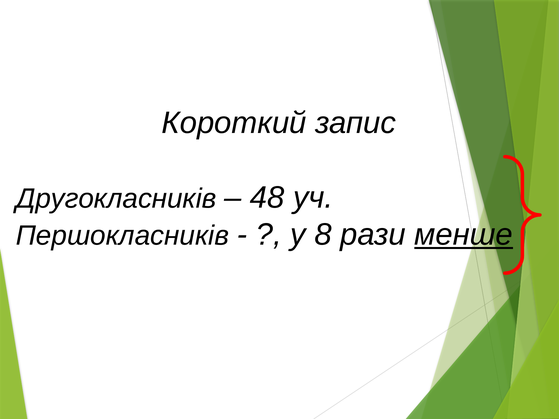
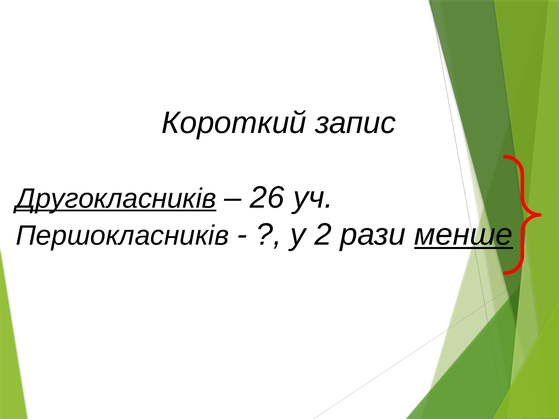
Другокласників underline: none -> present
48: 48 -> 26
8: 8 -> 2
